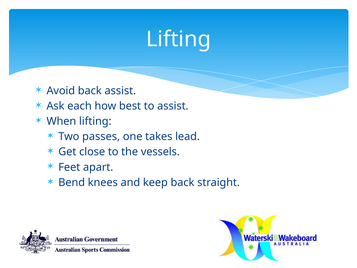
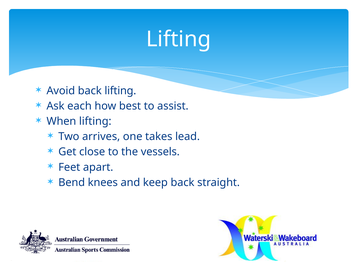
back assist: assist -> lifting
passes: passes -> arrives
